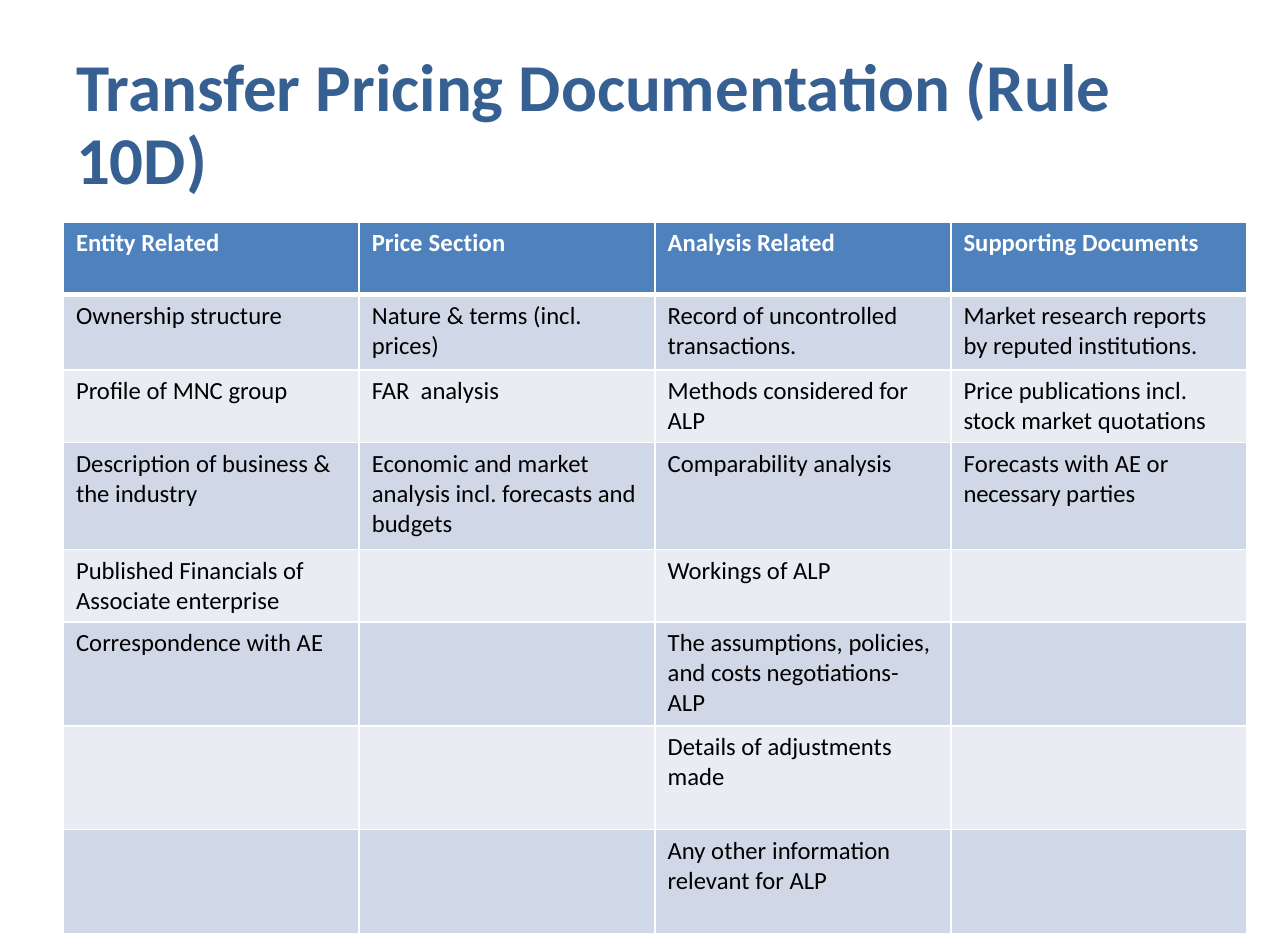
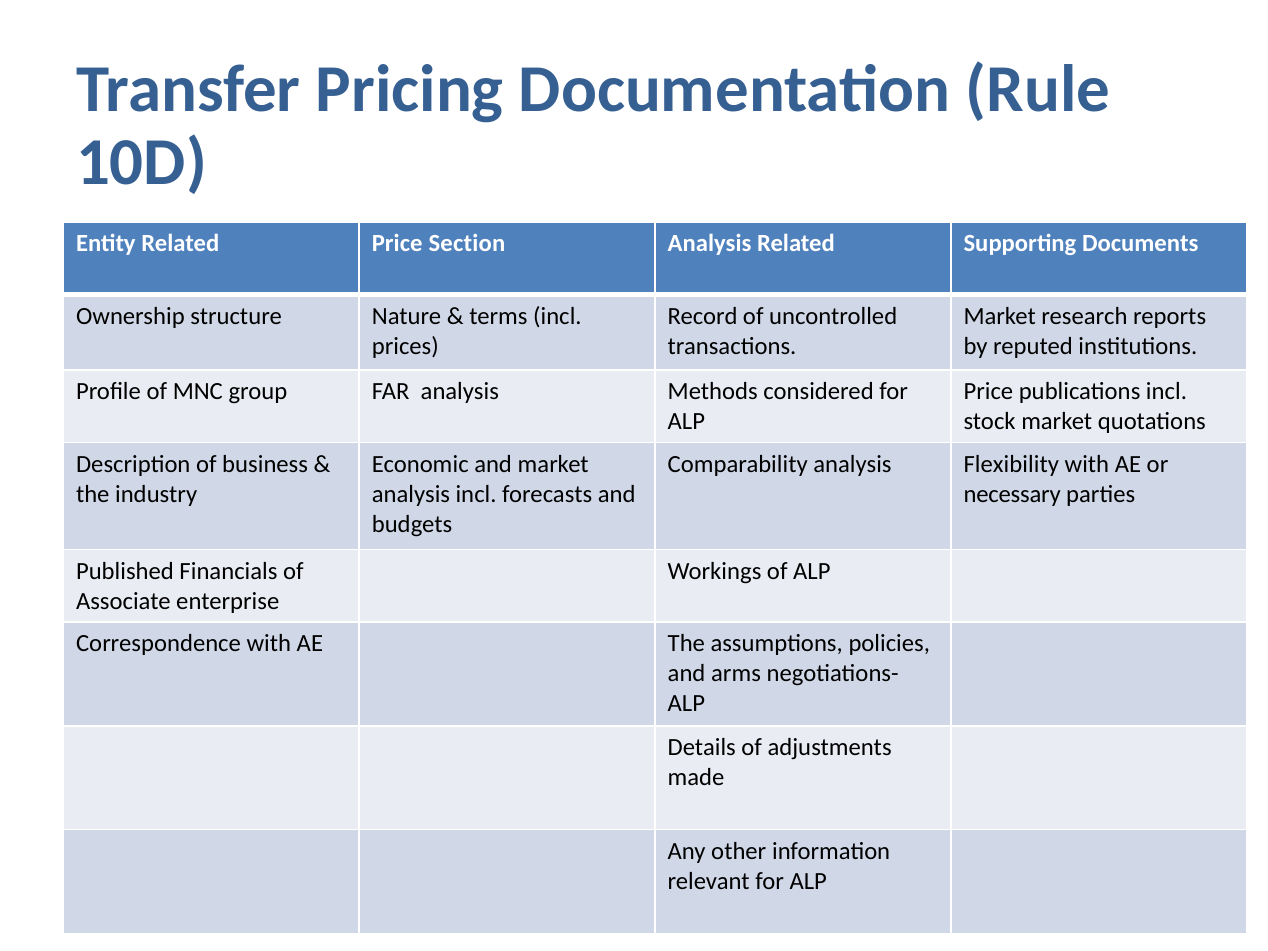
analysis Forecasts: Forecasts -> Flexibility
costs: costs -> arms
